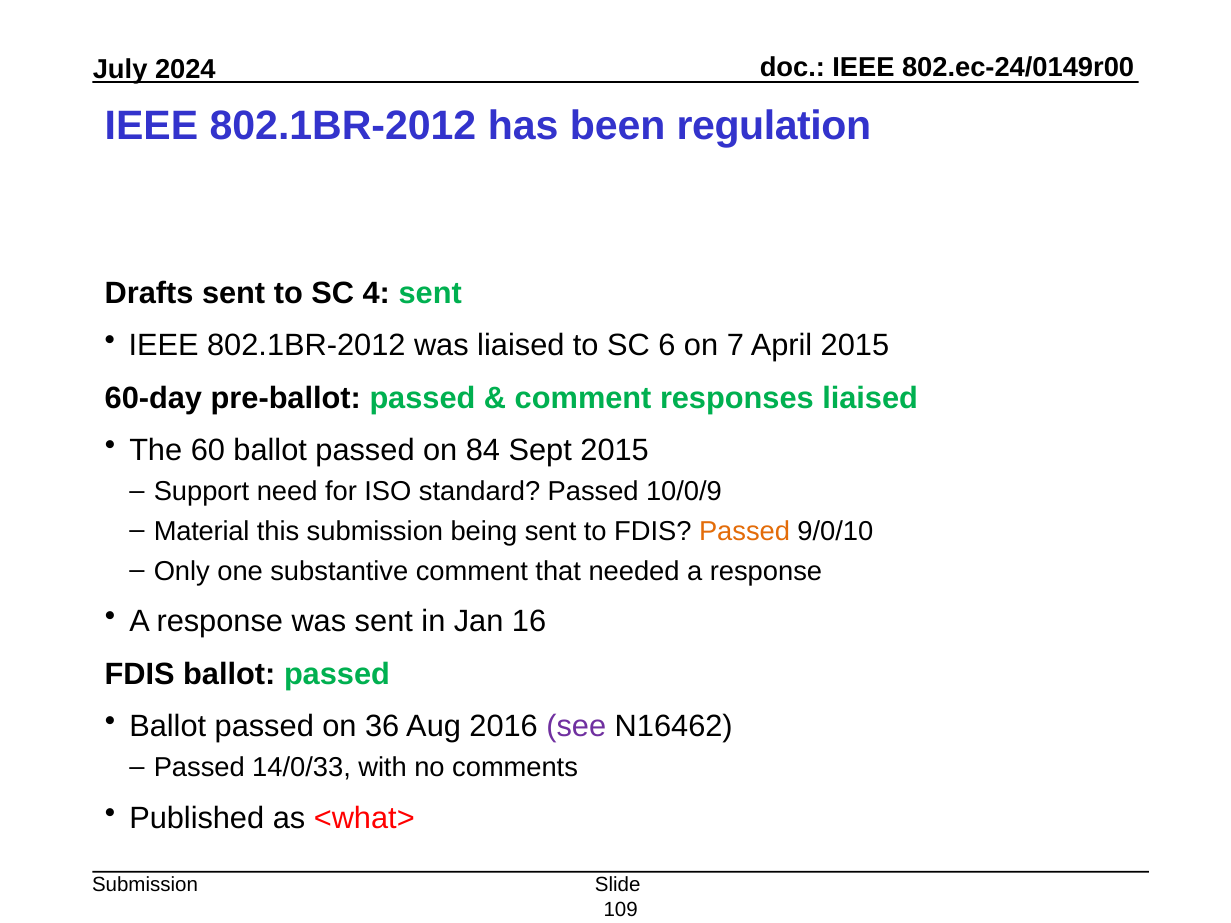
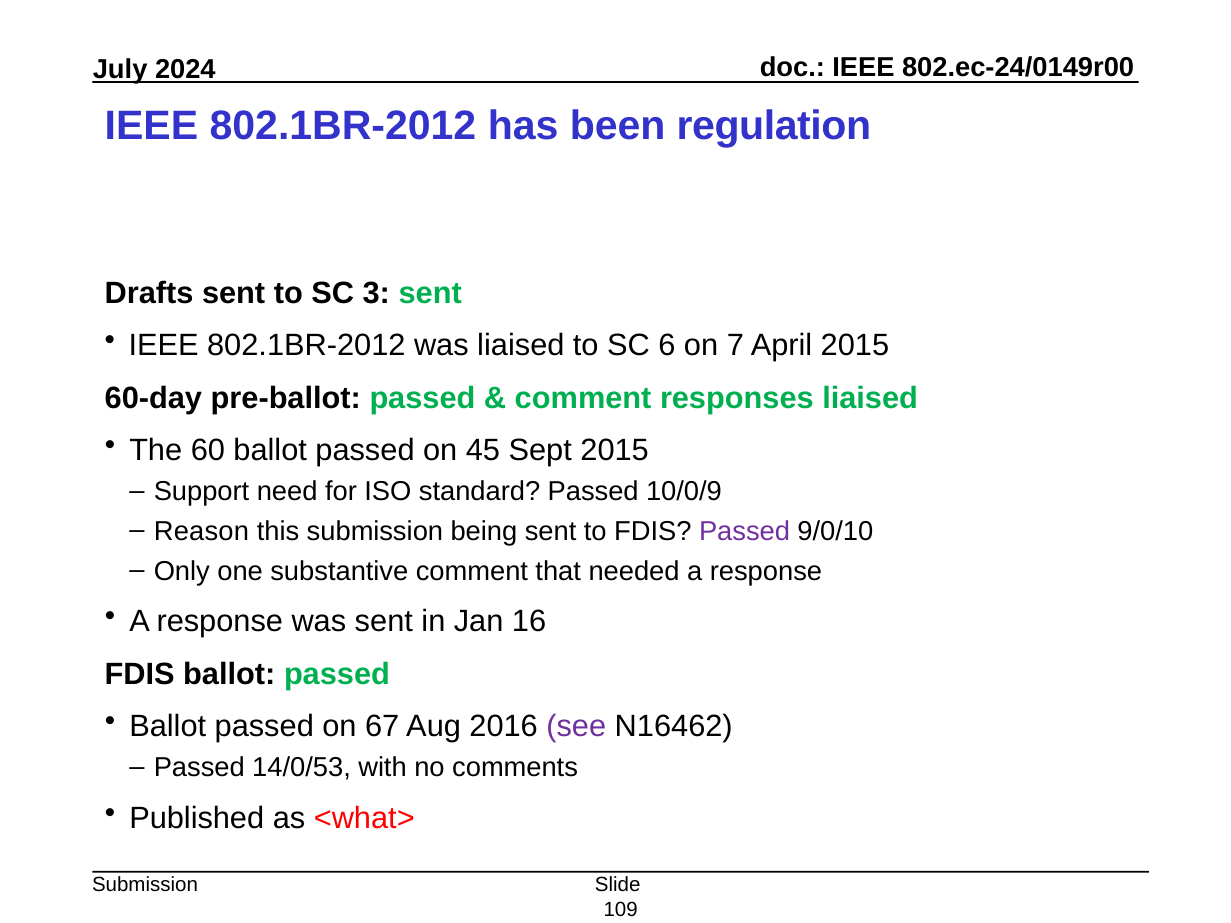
4: 4 -> 3
84: 84 -> 45
Material: Material -> Reason
Passed at (745, 532) colour: orange -> purple
36: 36 -> 67
14/0/33: 14/0/33 -> 14/0/53
